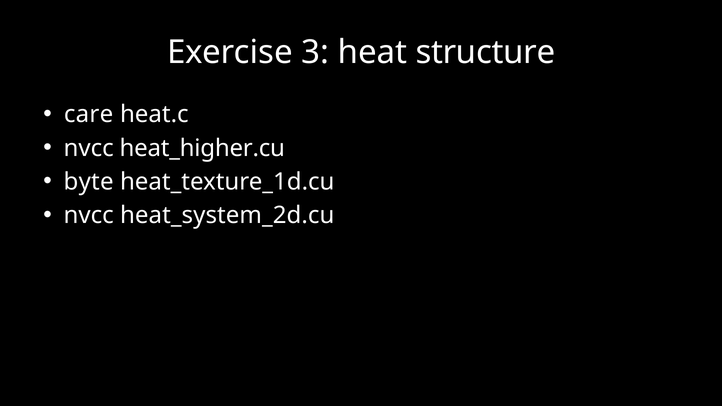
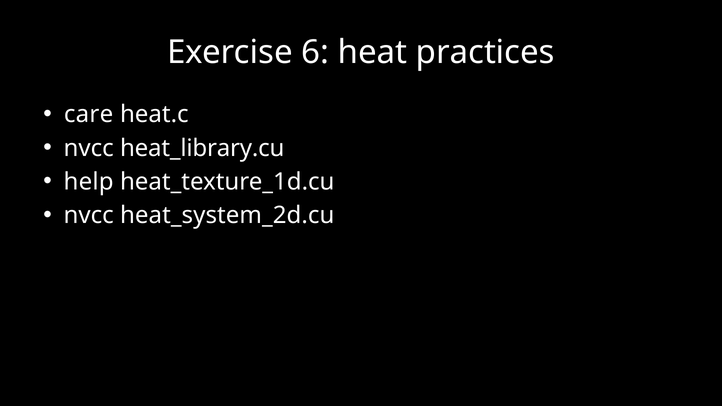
3: 3 -> 6
structure: structure -> practices
heat_higher.cu: heat_higher.cu -> heat_library.cu
byte: byte -> help
